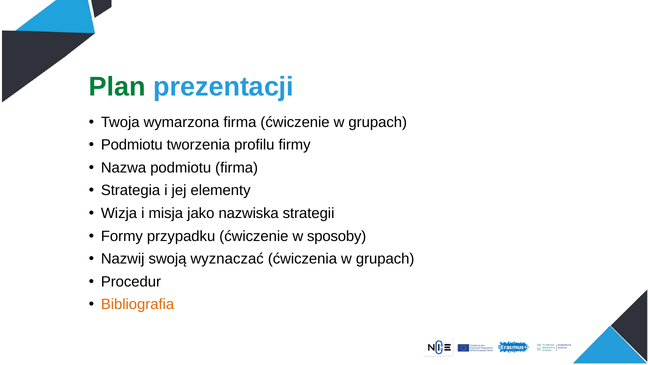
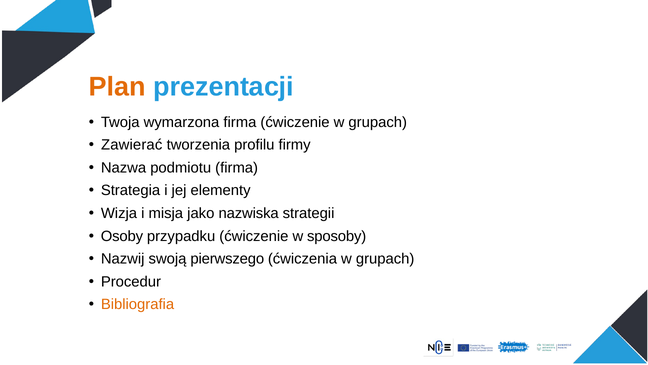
Plan colour: green -> orange
Podmiotu at (132, 145): Podmiotu -> Zawierać
Formy: Formy -> Osoby
wyznaczać: wyznaczać -> pierwszego
